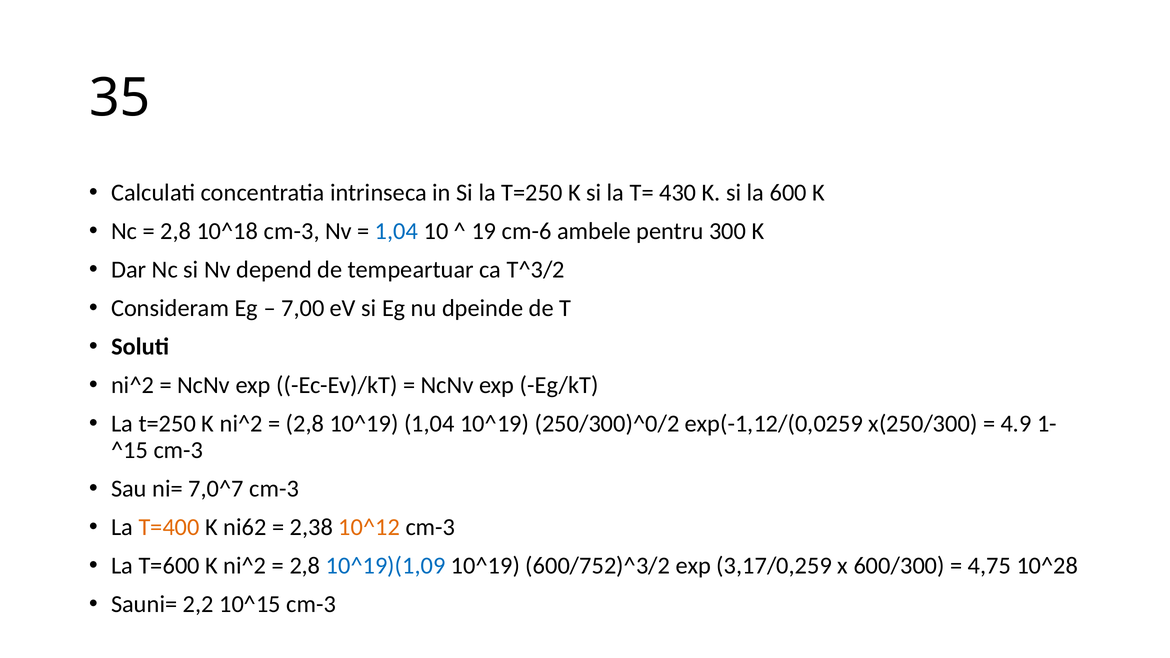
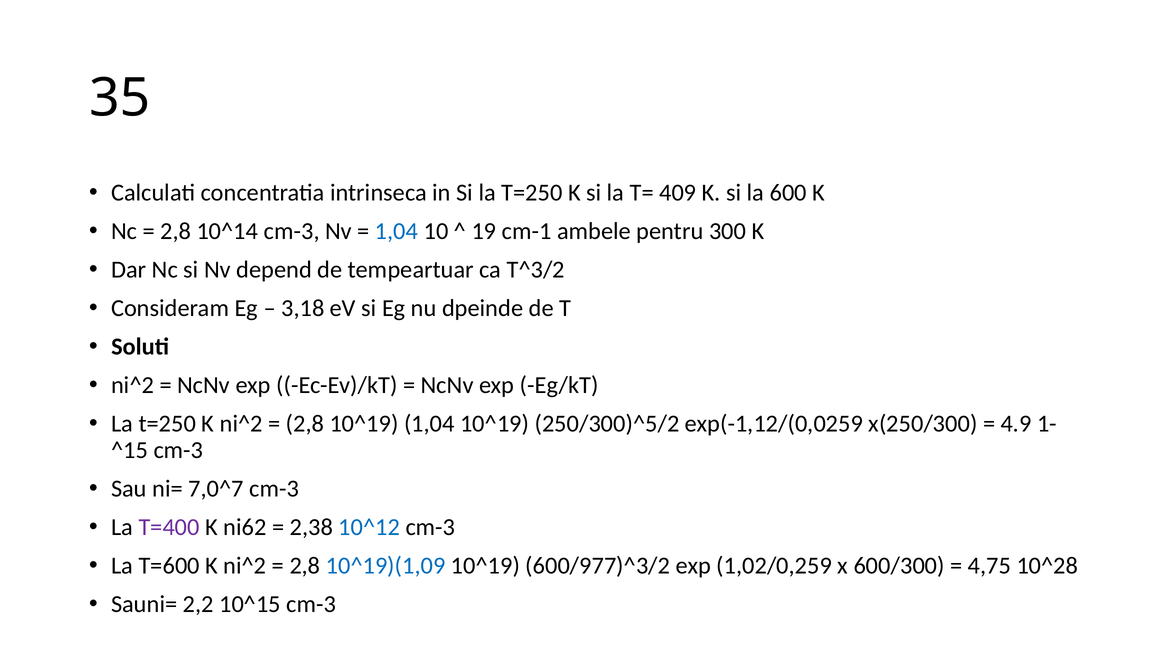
430: 430 -> 409
10^18: 10^18 -> 10^14
cm-6: cm-6 -> cm-1
7,00: 7,00 -> 3,18
250/300)^0/2: 250/300)^0/2 -> 250/300)^5/2
T=400 colour: orange -> purple
10^12 colour: orange -> blue
600/752)^3/2: 600/752)^3/2 -> 600/977)^3/2
3,17/0,259: 3,17/0,259 -> 1,02/0,259
